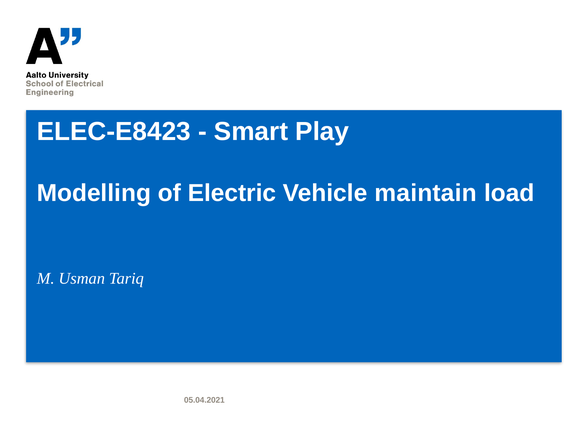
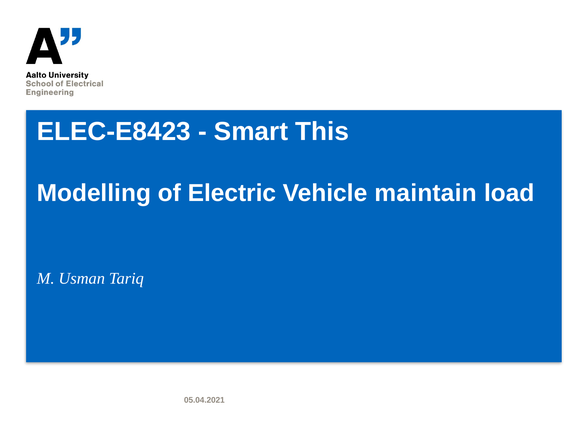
Play: Play -> This
